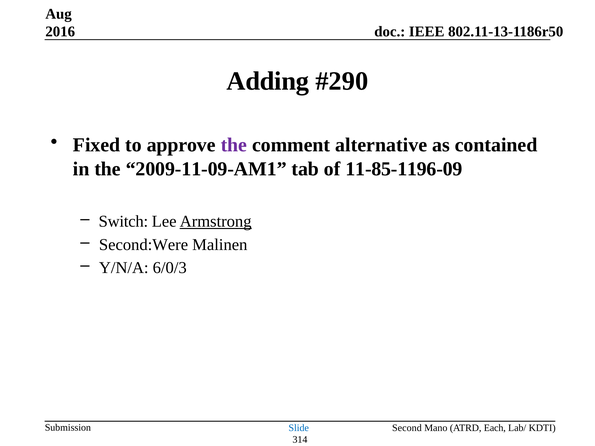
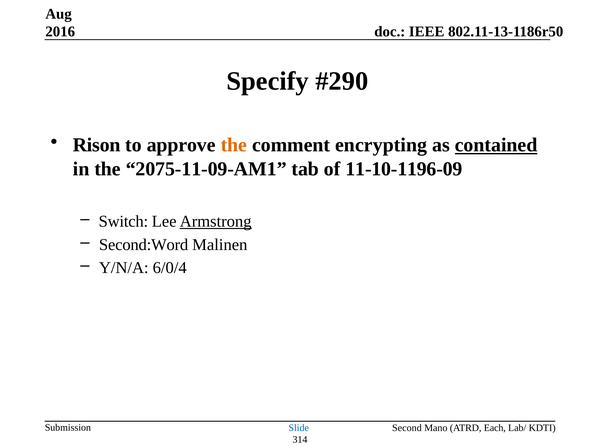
Adding: Adding -> Specify
Fixed: Fixed -> Rison
the at (234, 145) colour: purple -> orange
alternative: alternative -> encrypting
contained underline: none -> present
2009-11-09-AM1: 2009-11-09-AM1 -> 2075-11-09-AM1
11-85-1196-09: 11-85-1196-09 -> 11-10-1196-09
Second:Were: Second:Were -> Second:Word
6/0/3: 6/0/3 -> 6/0/4
